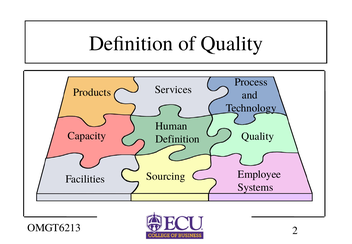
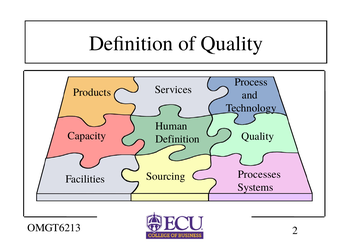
Employee: Employee -> Processes
